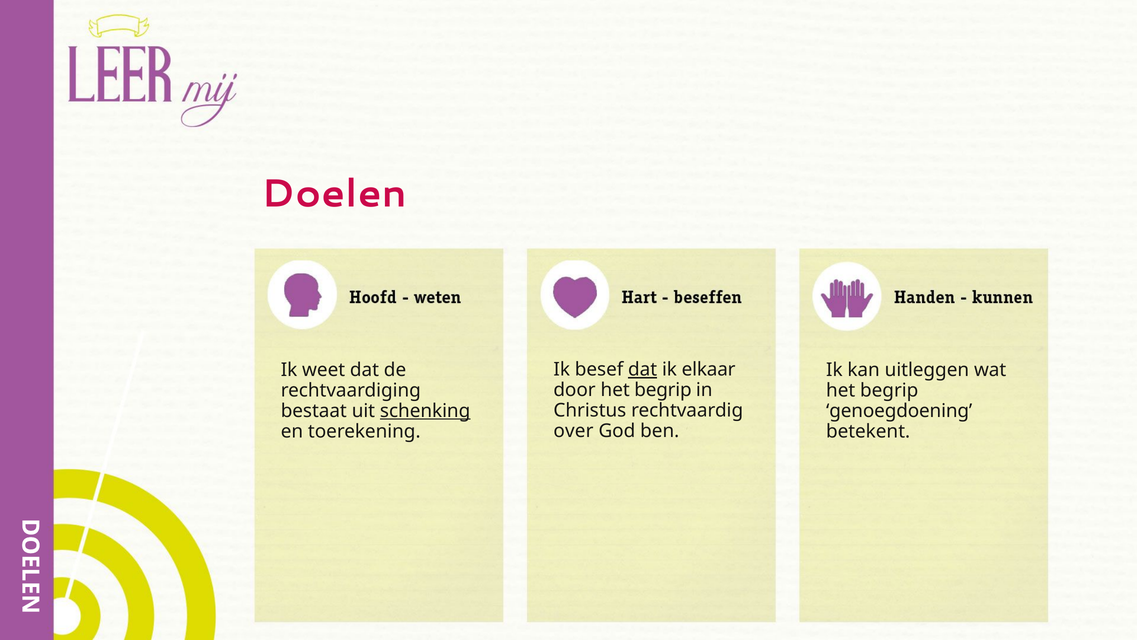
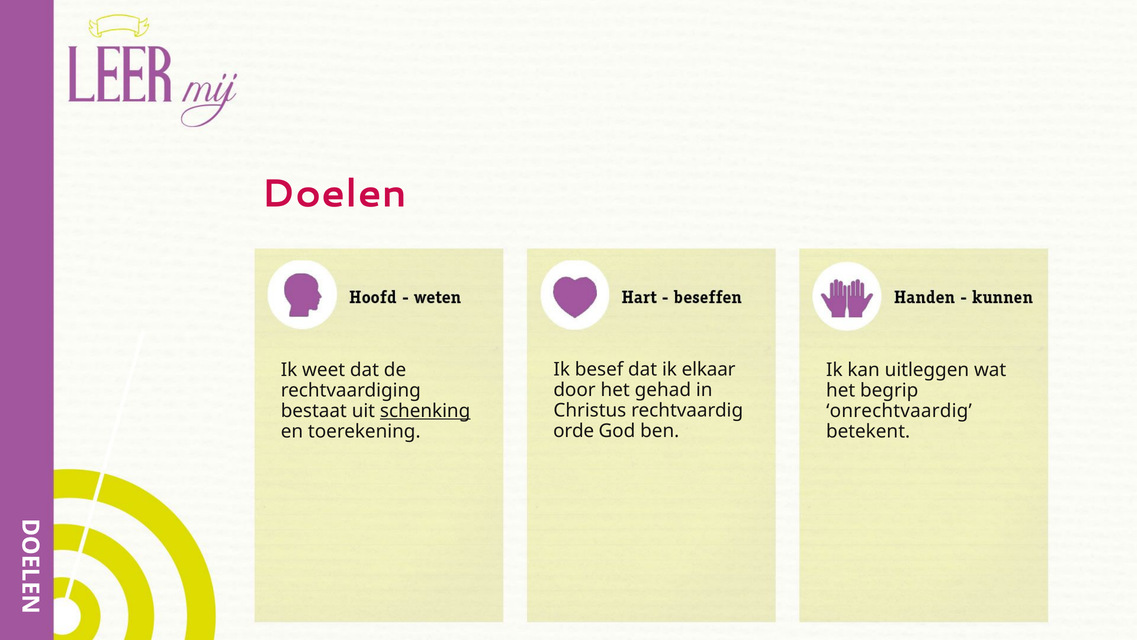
dat at (643, 369) underline: present -> none
door het begrip: begrip -> gehad
genoegdoening: genoegdoening -> onrechtvaardig
over: over -> orde
